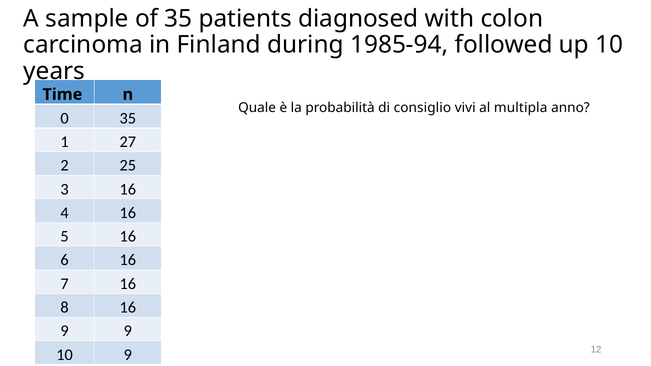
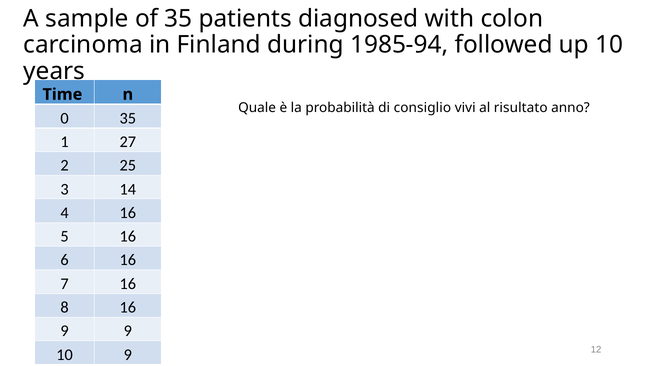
multipla: multipla -> risultato
3 16: 16 -> 14
